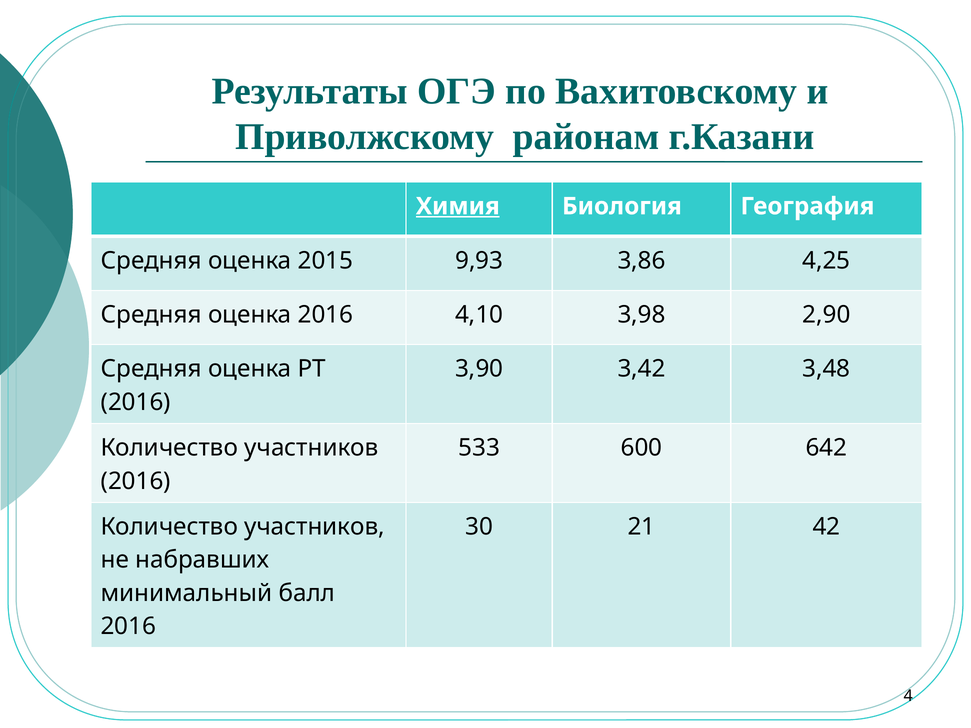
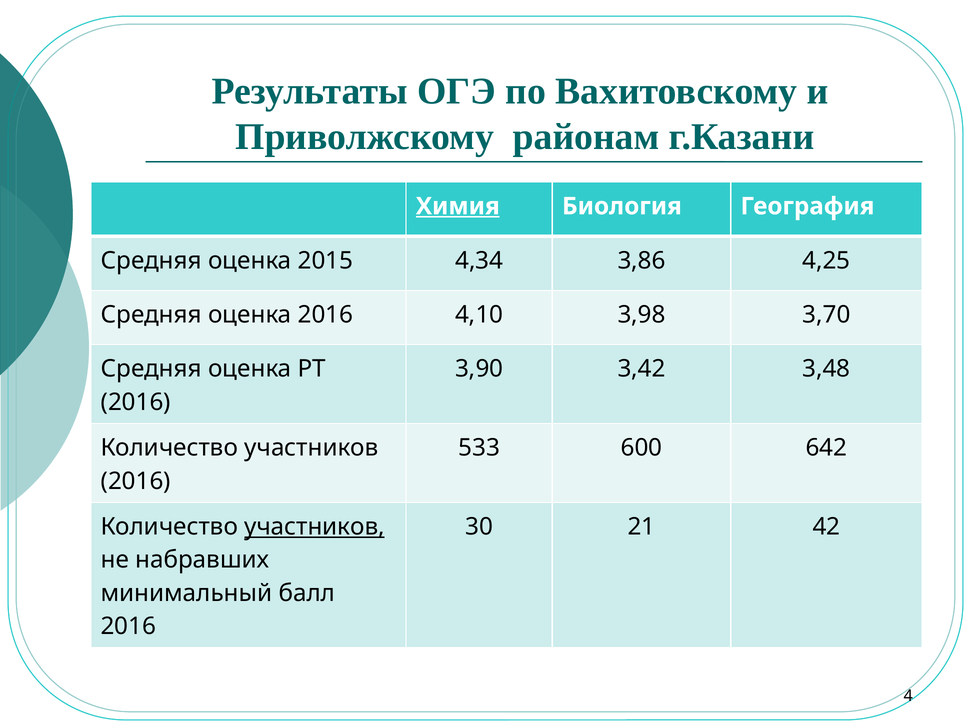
9,93: 9,93 -> 4,34
2,90: 2,90 -> 3,70
участников at (315, 527) underline: none -> present
